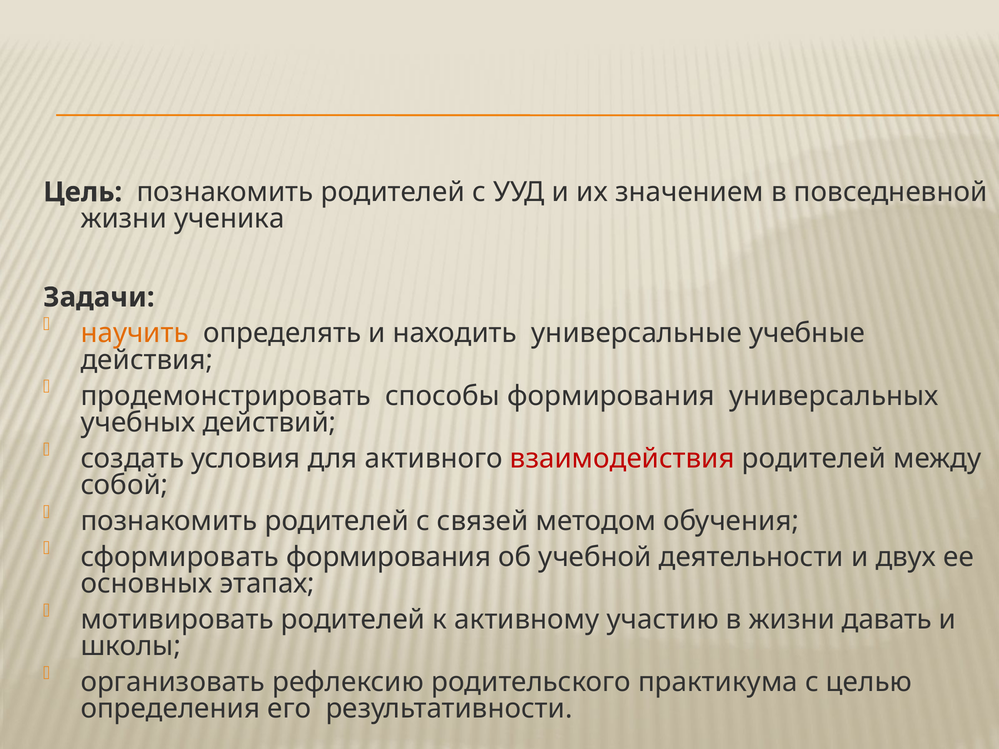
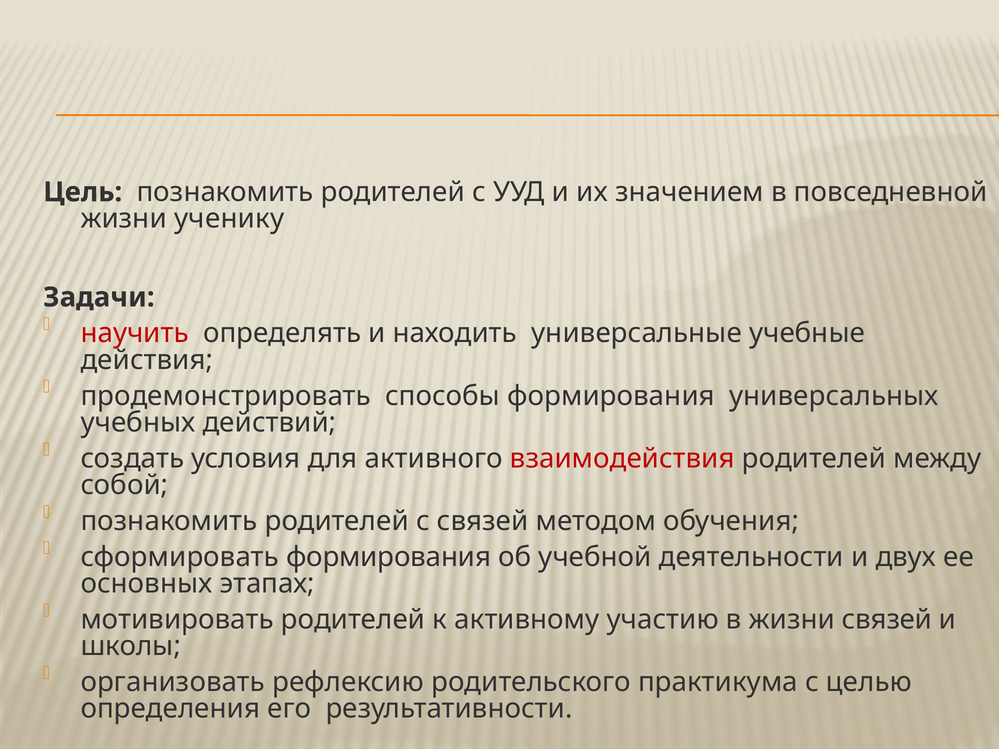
ученика: ученика -> ученику
научить colour: orange -> red
жизни давать: давать -> связей
